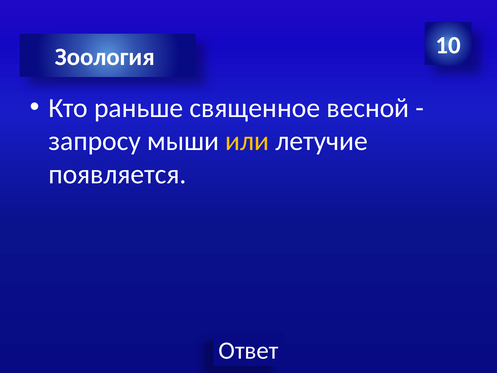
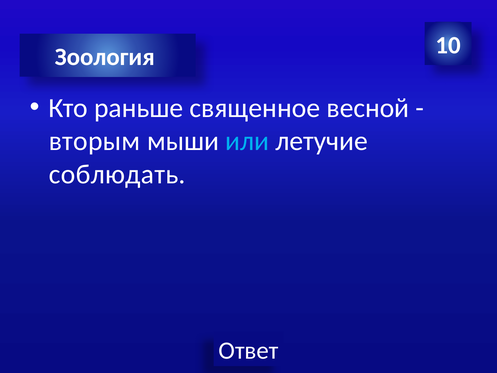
запросу: запросу -> вторым
или colour: yellow -> light blue
появляется: появляется -> соблюдать
